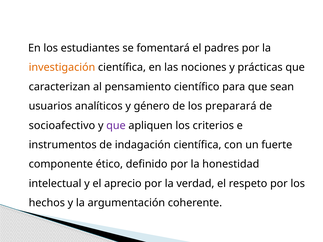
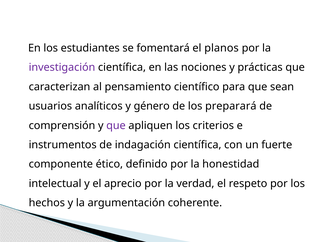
padres: padres -> planos
investigación colour: orange -> purple
socioafectivo: socioafectivo -> comprensión
